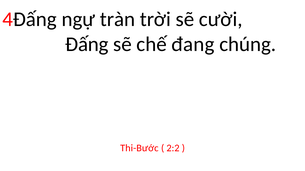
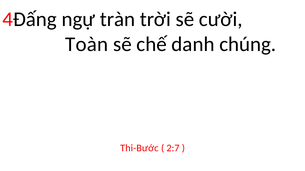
Đấng: Đấng -> Toàn
đang: đang -> danh
2:2: 2:2 -> 2:7
